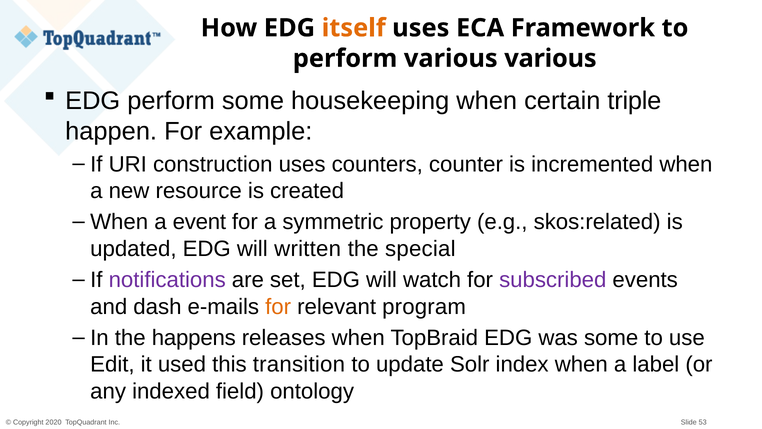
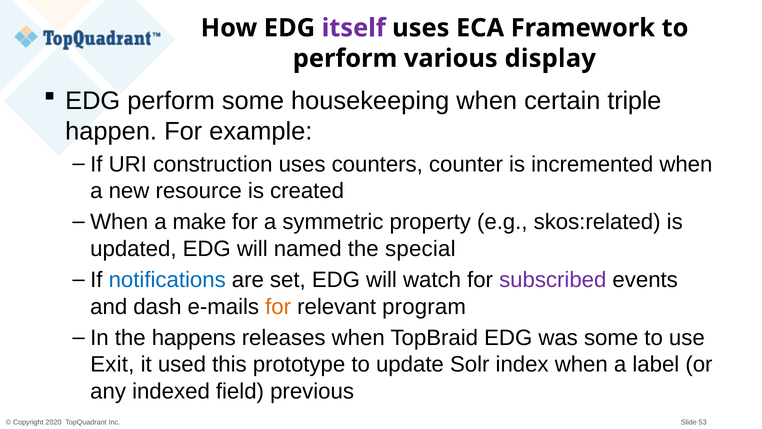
itself colour: orange -> purple
various various: various -> display
event: event -> make
written: written -> named
notifications colour: purple -> blue
Edit: Edit -> Exit
transition: transition -> prototype
ontology: ontology -> previous
